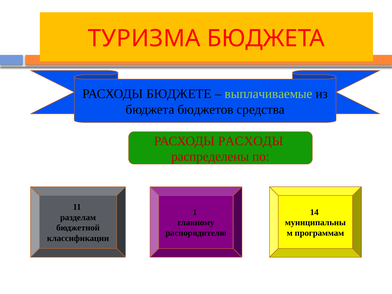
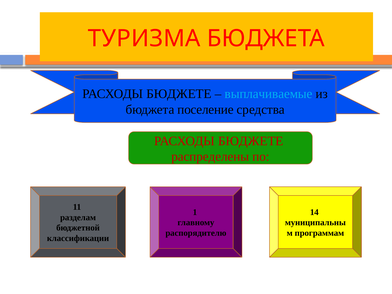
выплачиваемые colour: light green -> light blue
бюджетов: бюджетов -> поселение
РАСХОДЫ at (251, 141): РАСХОДЫ -> БЮДЖЕТЕ
